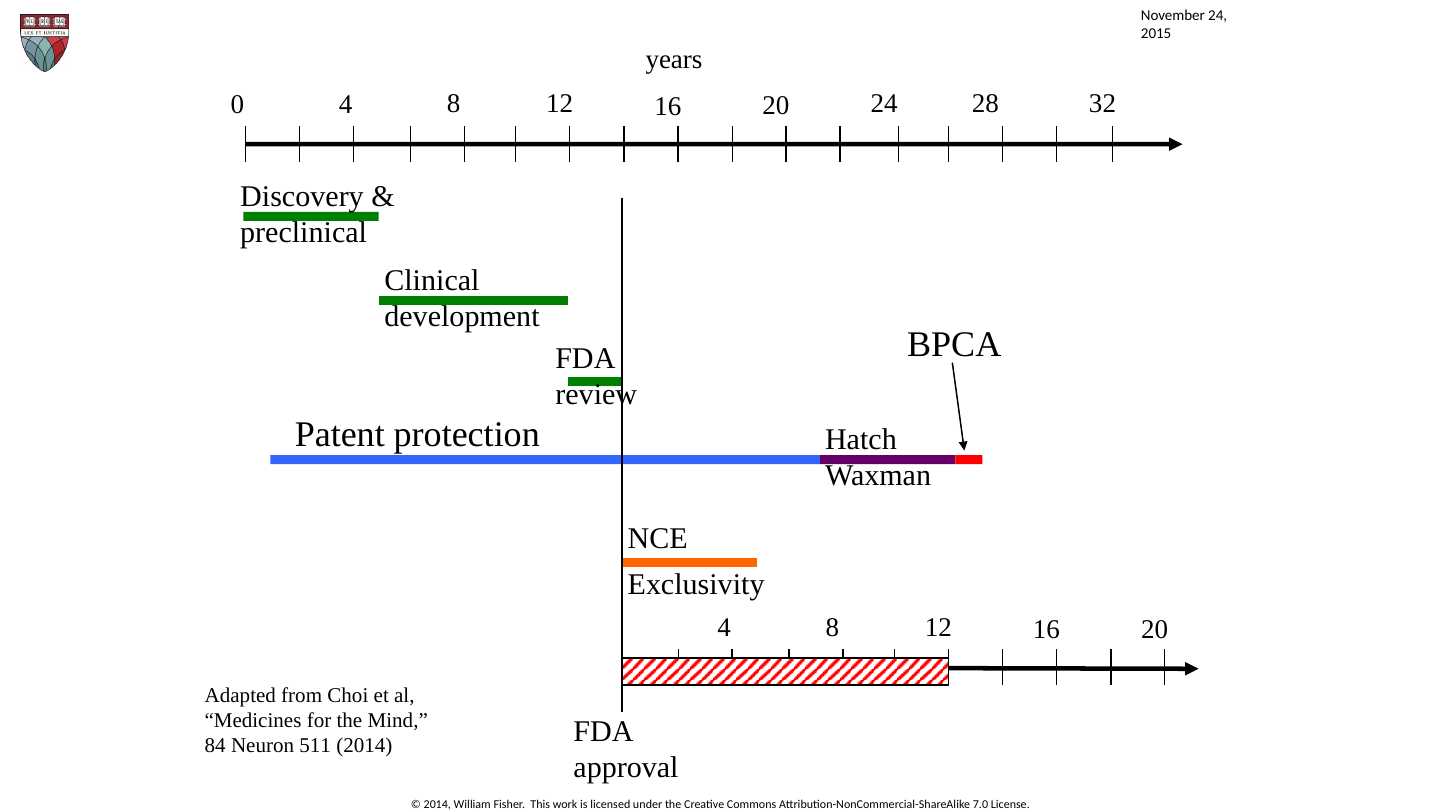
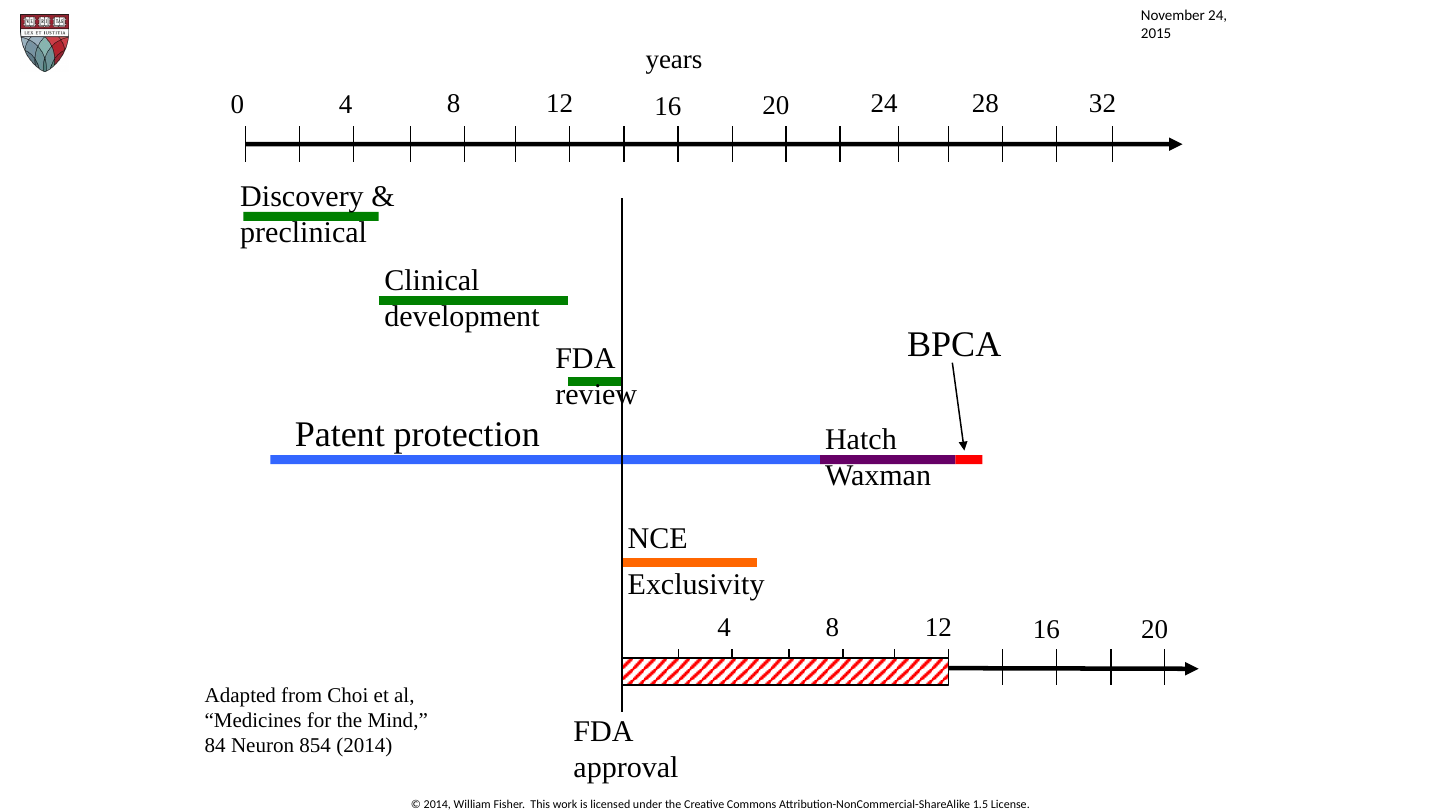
511: 511 -> 854
7.0: 7.0 -> 1.5
